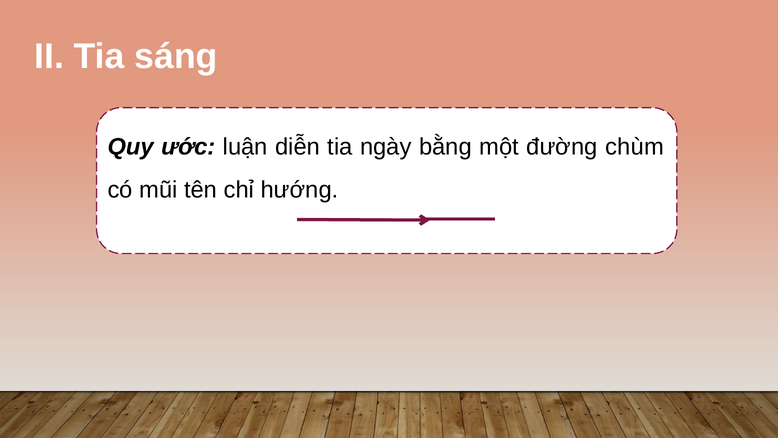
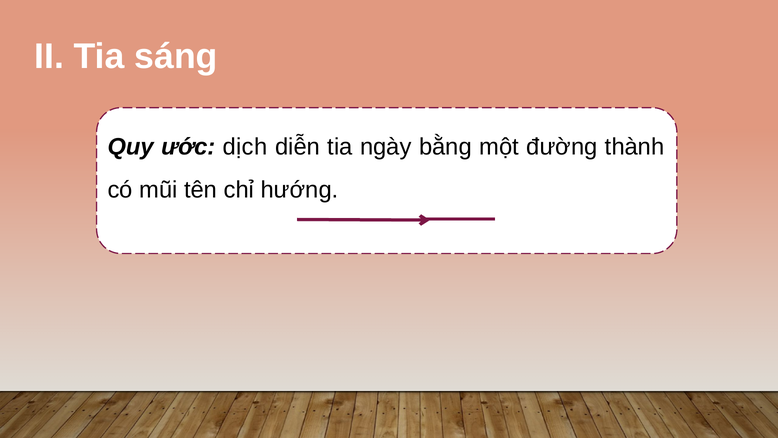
luận: luận -> dịch
chùm: chùm -> thành
